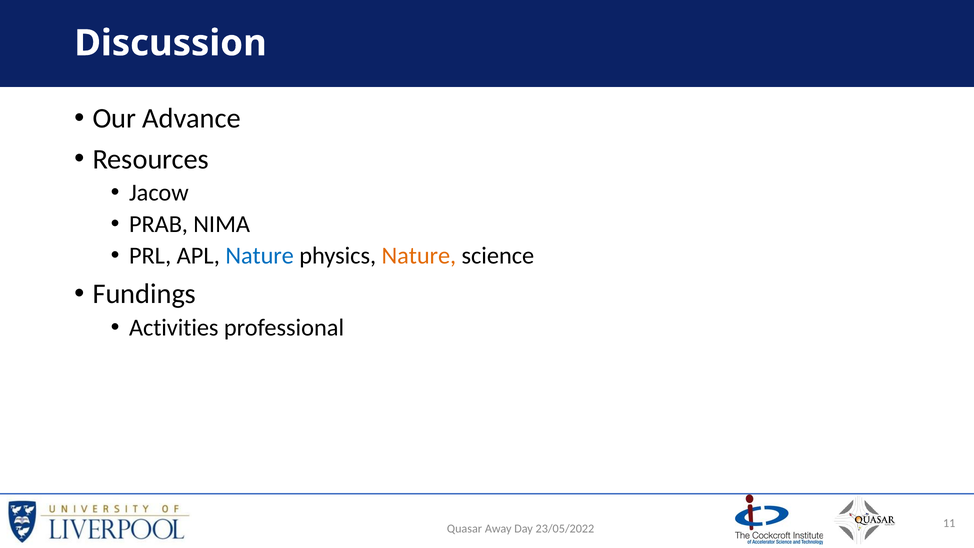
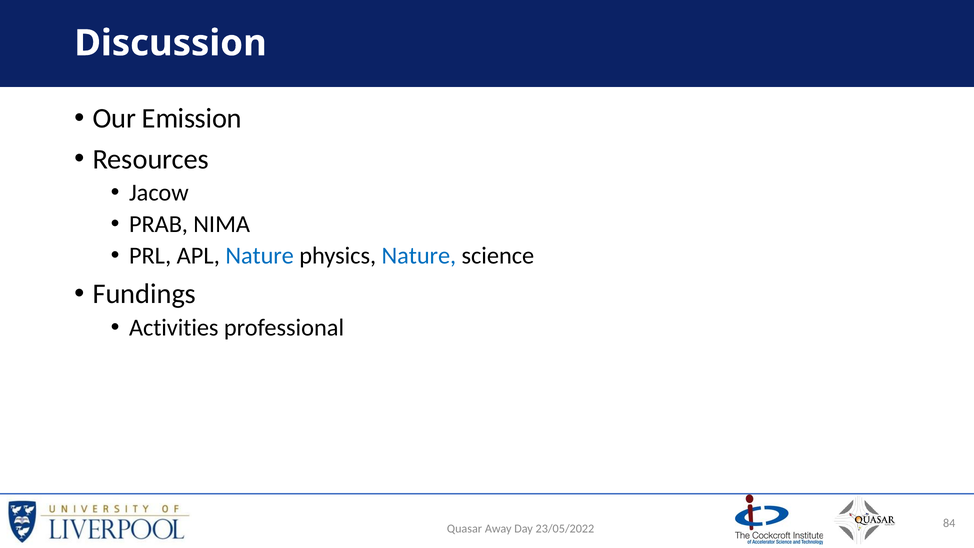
Advance: Advance -> Emission
Nature at (419, 255) colour: orange -> blue
11: 11 -> 84
